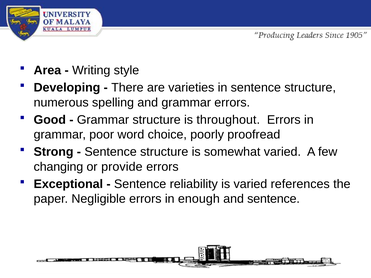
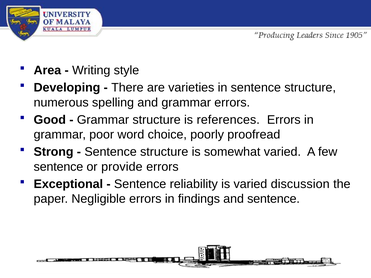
throughout: throughout -> references
changing at (58, 167): changing -> sentence
references: references -> discussion
enough: enough -> findings
